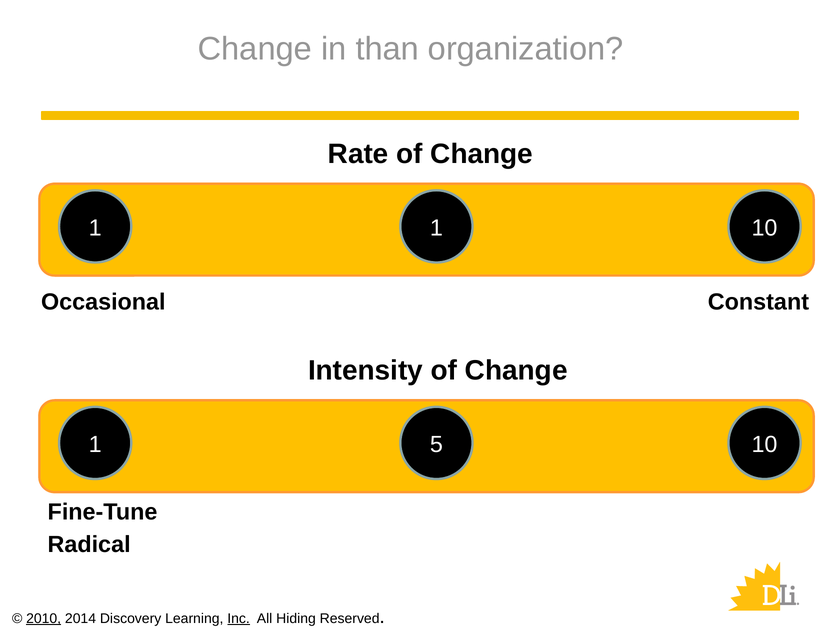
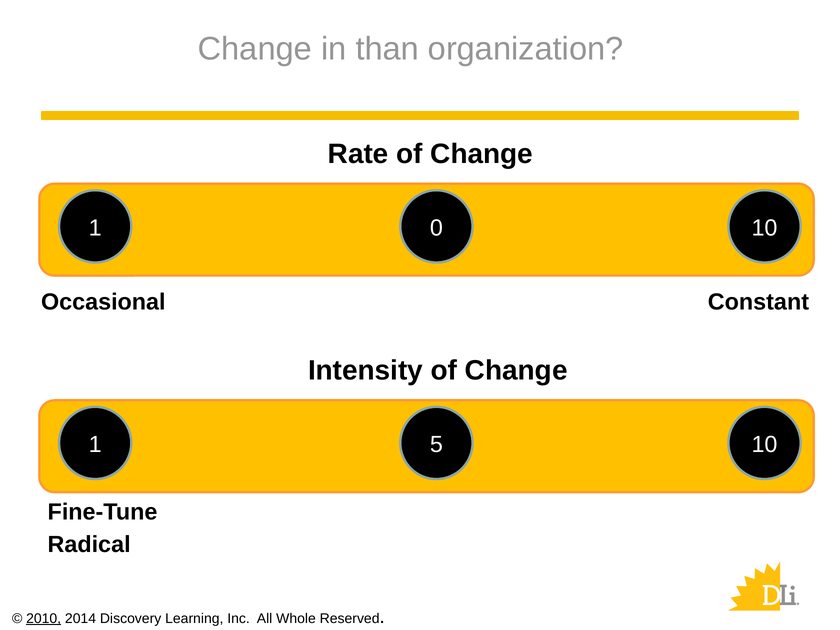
1 1: 1 -> 0
Inc underline: present -> none
Hiding: Hiding -> Whole
